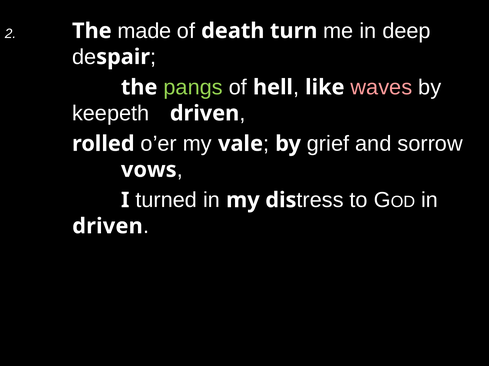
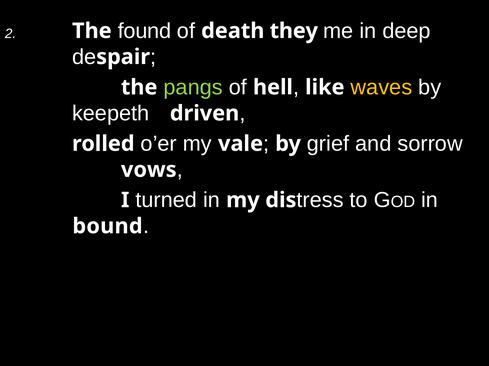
made: made -> found
turn: turn -> they
waves colour: pink -> yellow
driven at (108, 227): driven -> bound
